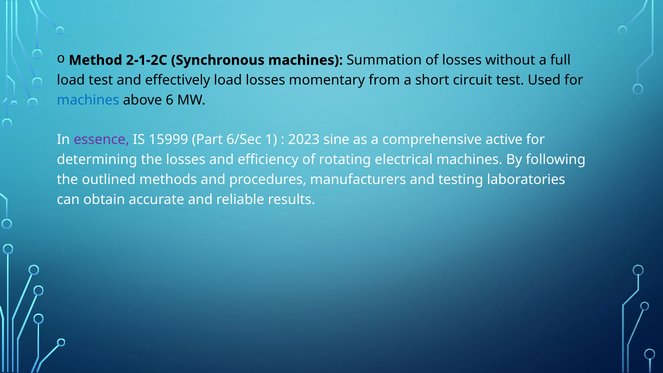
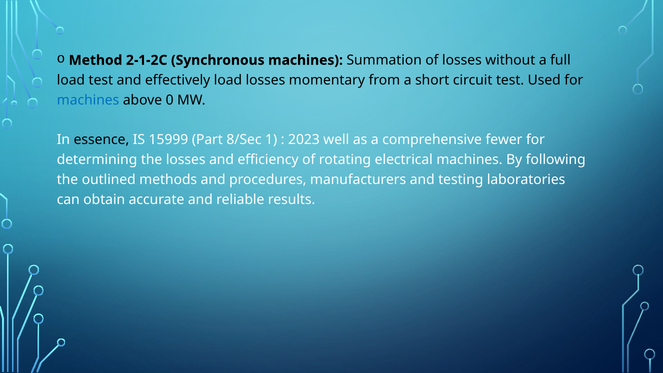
6: 6 -> 0
essence colour: purple -> black
6/Sec: 6/Sec -> 8/Sec
sine: sine -> well
active: active -> fewer
